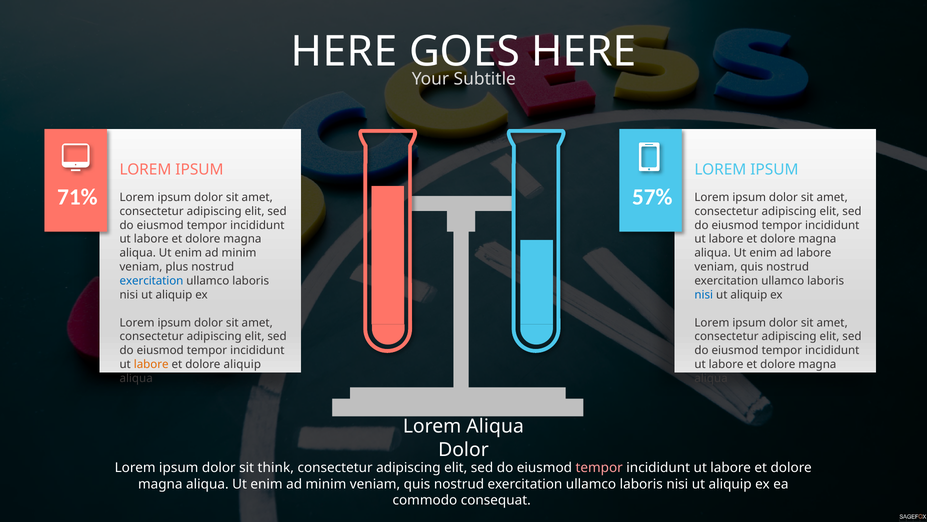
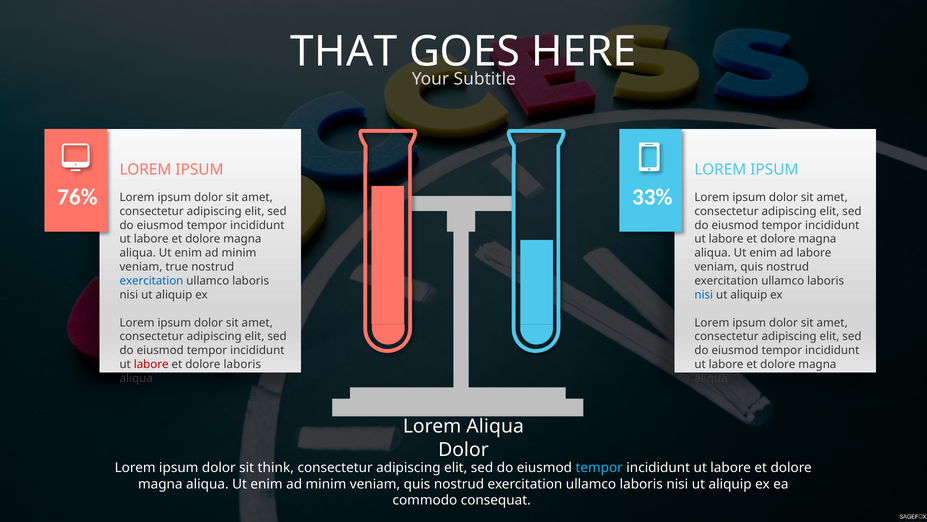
HERE at (344, 51): HERE -> THAT
71%: 71% -> 76%
57%: 57% -> 33%
plus: plus -> true
labore at (151, 364) colour: orange -> red
dolore aliquip: aliquip -> laboris
tempor at (599, 467) colour: pink -> light blue
